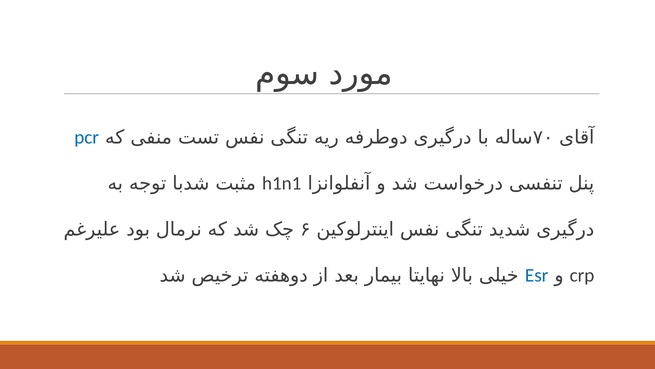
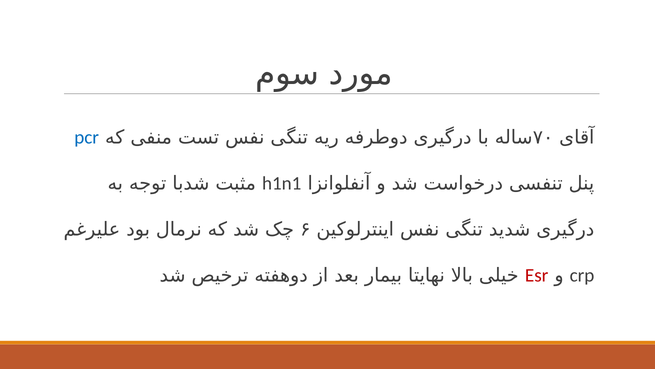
Esr colour: blue -> red
